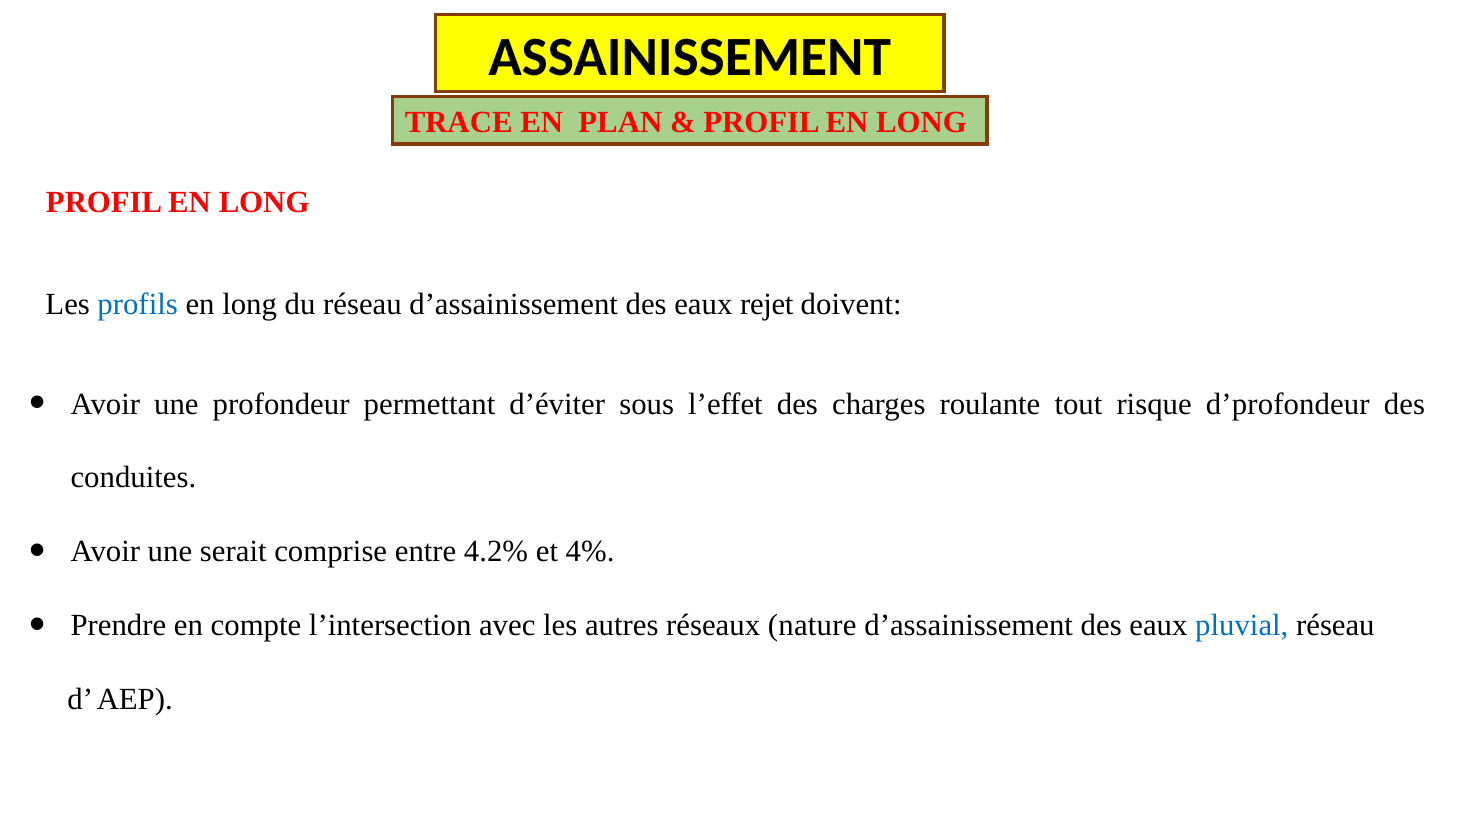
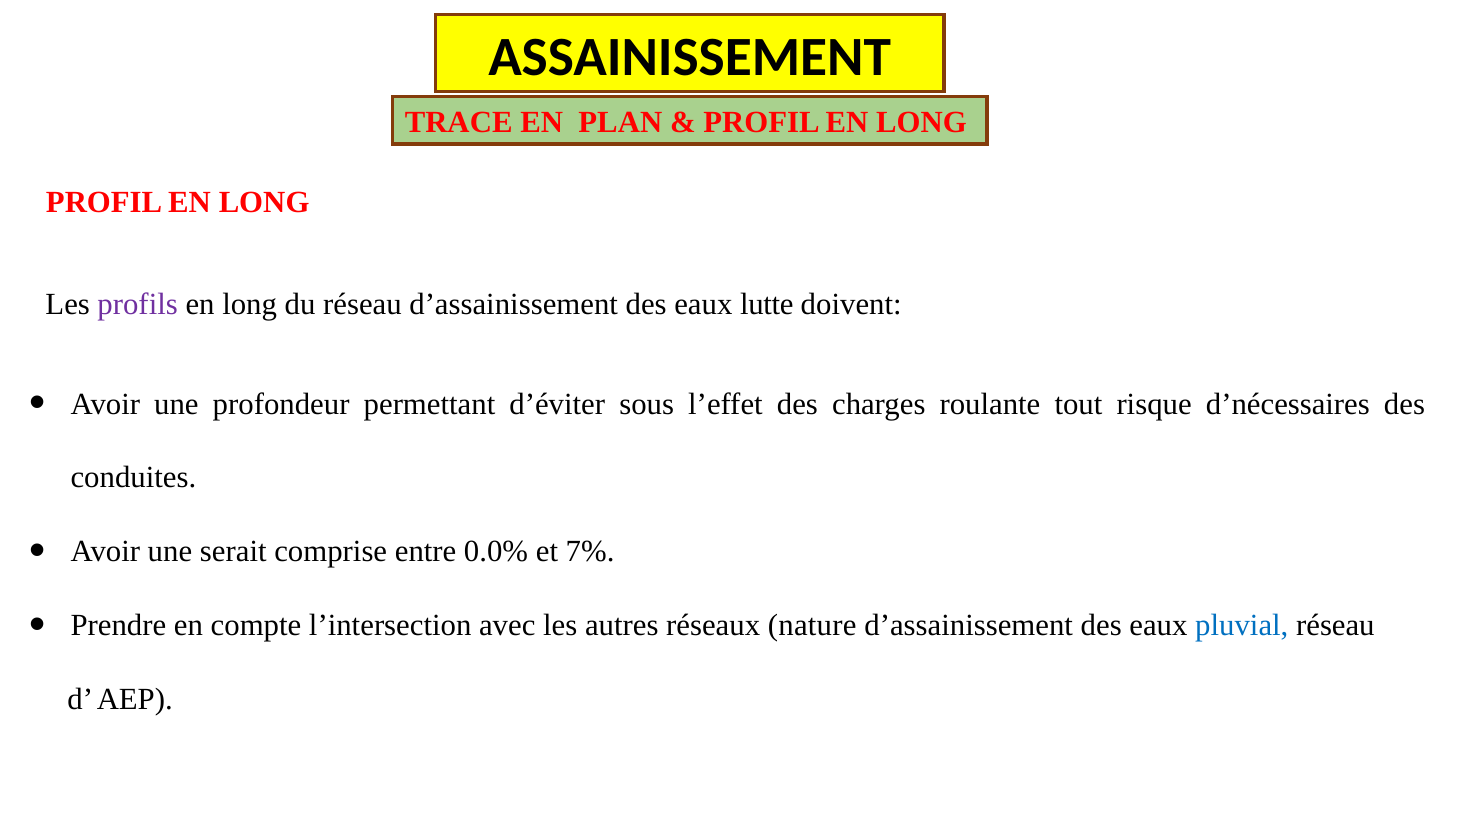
profils colour: blue -> purple
rejet: rejet -> lutte
d’profondeur: d’profondeur -> d’nécessaires
4.2%: 4.2% -> 0.0%
4%: 4% -> 7%
